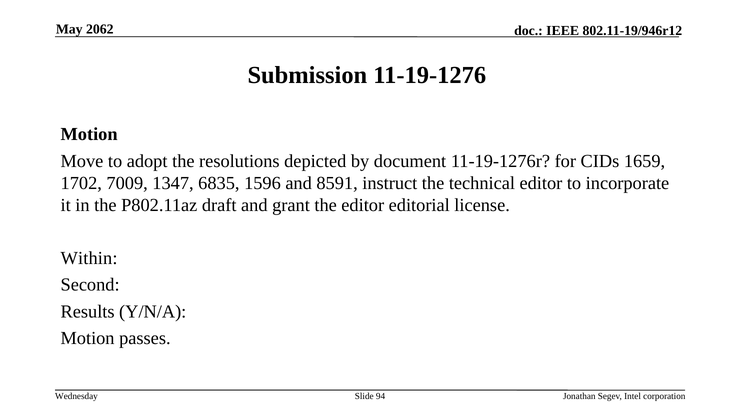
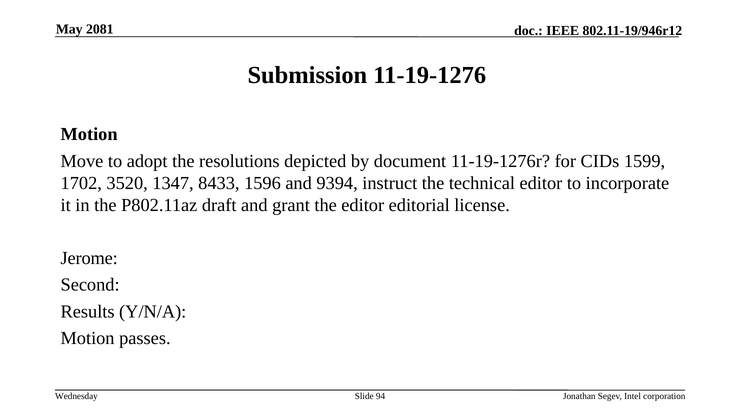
2062: 2062 -> 2081
1659: 1659 -> 1599
7009: 7009 -> 3520
6835: 6835 -> 8433
8591: 8591 -> 9394
Within: Within -> Jerome
